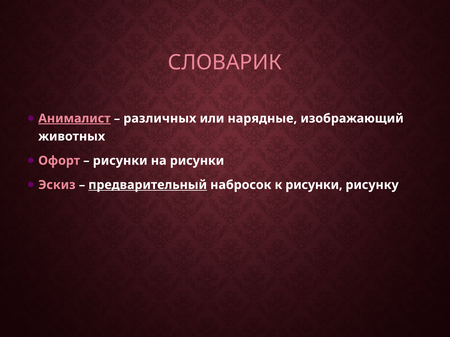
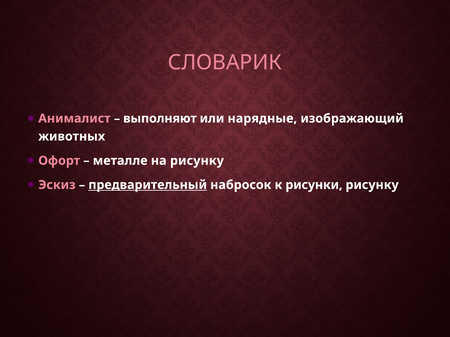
Анималист underline: present -> none
различных: различных -> выполняют
рисунки at (120, 161): рисунки -> металле
на рисунки: рисунки -> рисунку
